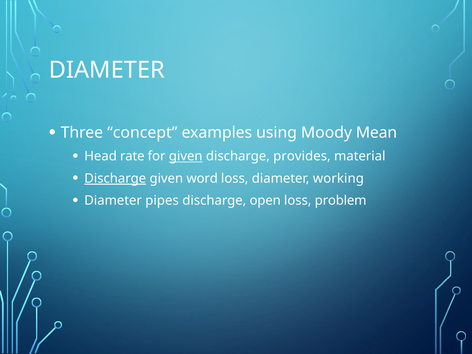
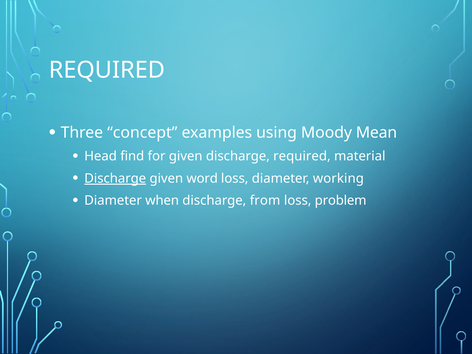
DIAMETER at (107, 70): DIAMETER -> REQUIRED
rate: rate -> find
given at (186, 156) underline: present -> none
discharge provides: provides -> required
pipes: pipes -> when
open: open -> from
